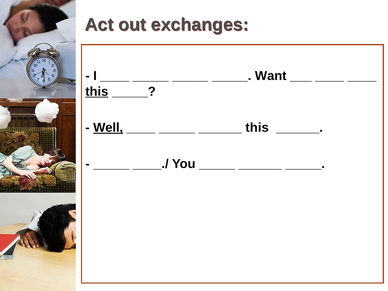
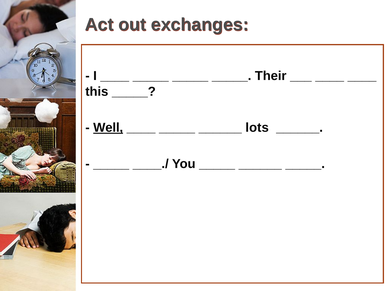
Want: Want -> Their
this at (97, 91) underline: present -> none
this at (257, 128): this -> lots
